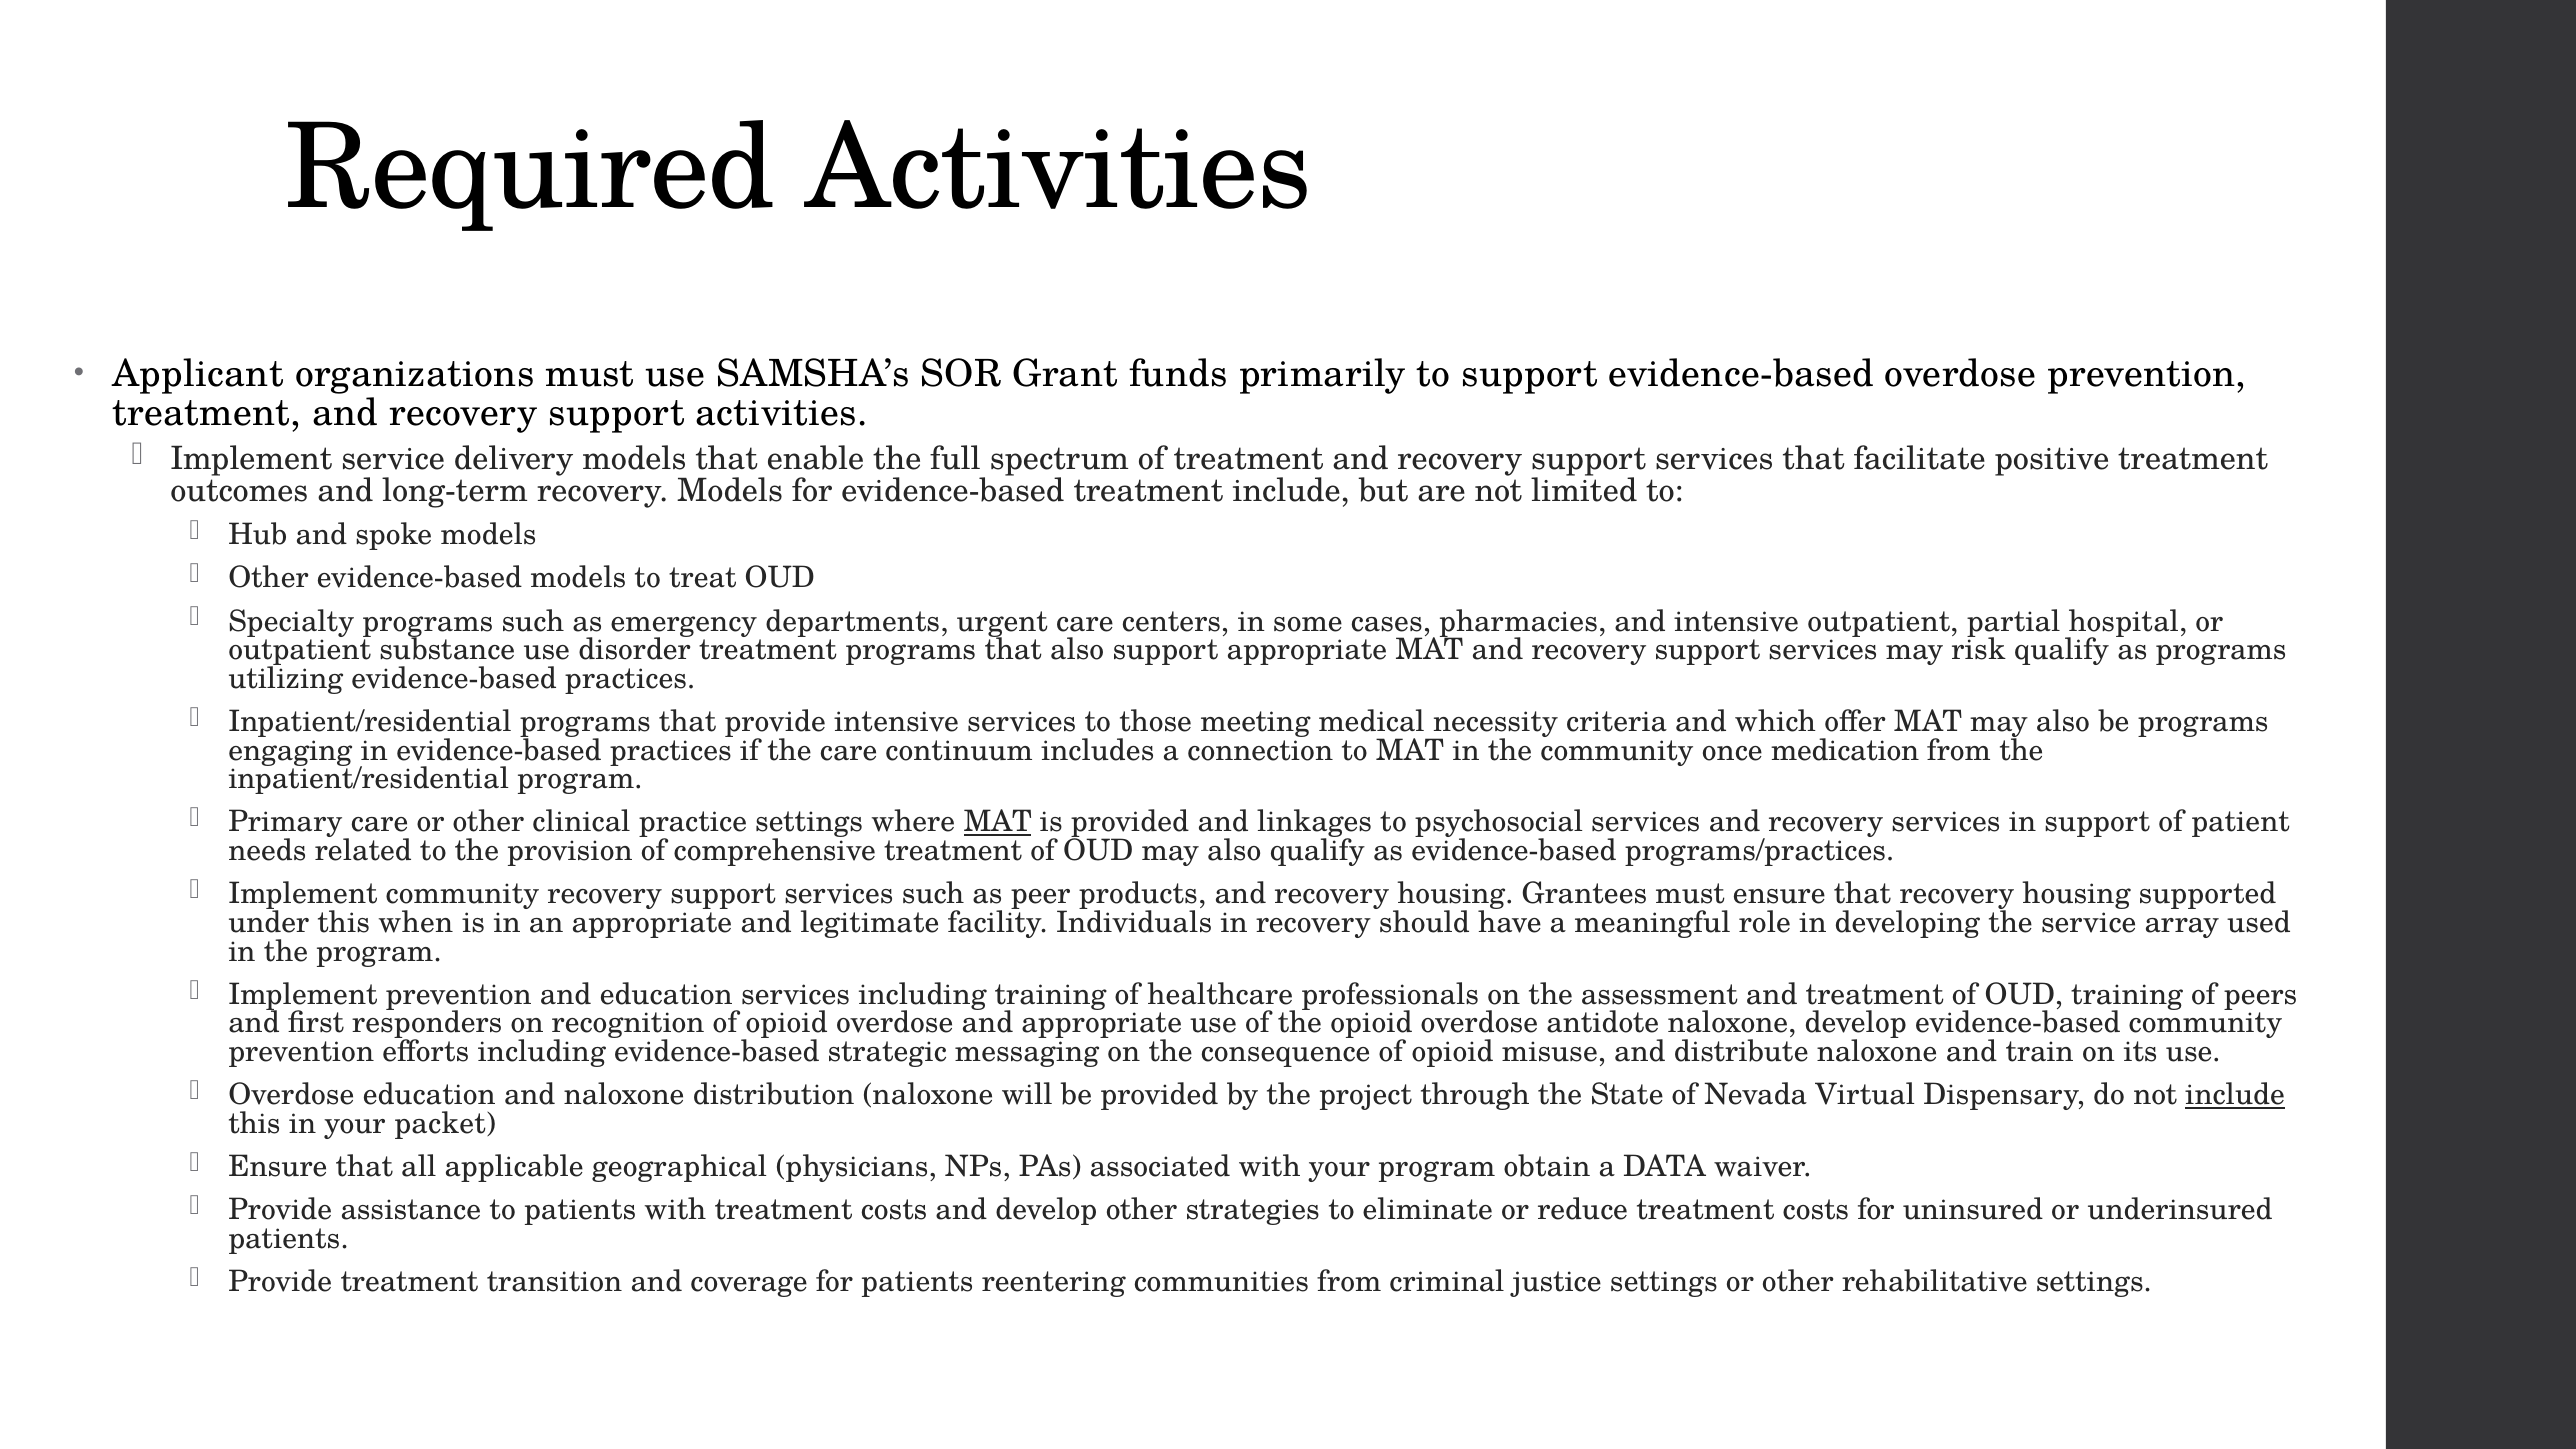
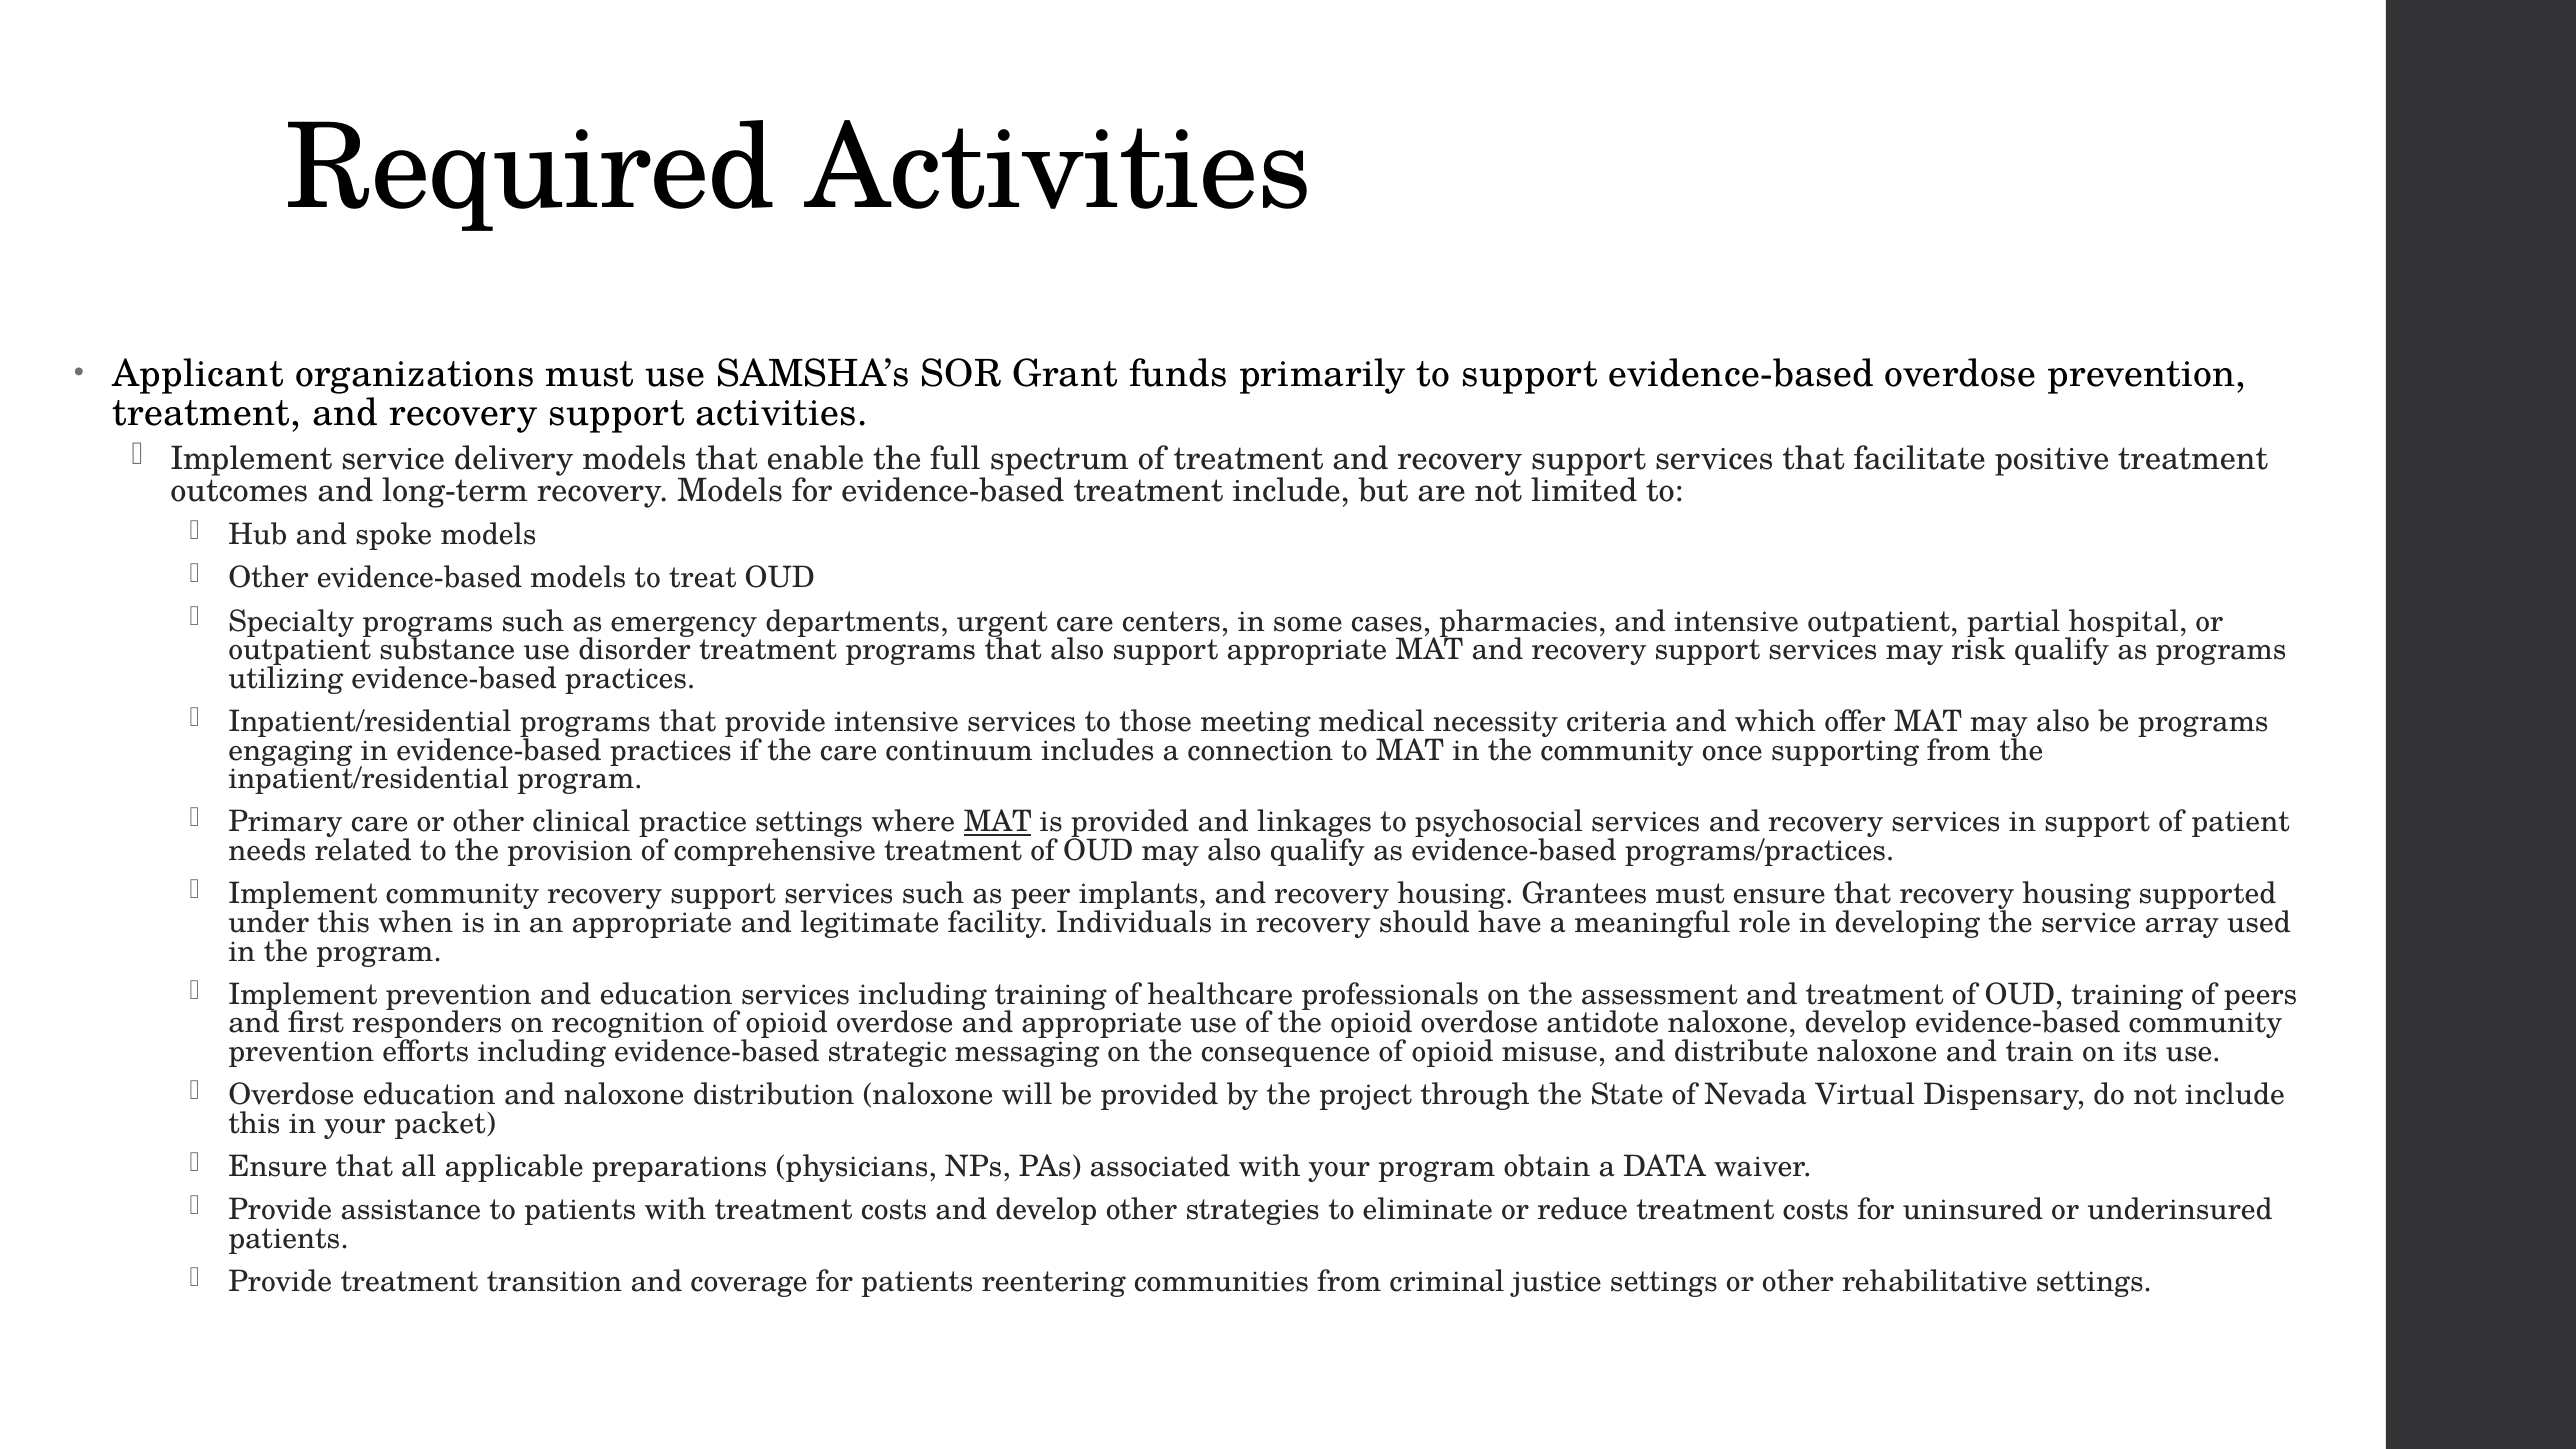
medication: medication -> supporting
products: products -> implants
include at (2235, 1095) underline: present -> none
geographical: geographical -> preparations
